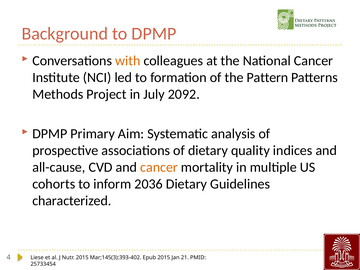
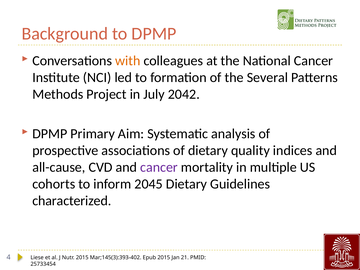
Pattern: Pattern -> Several
2092: 2092 -> 2042
cancer at (159, 167) colour: orange -> purple
2036: 2036 -> 2045
